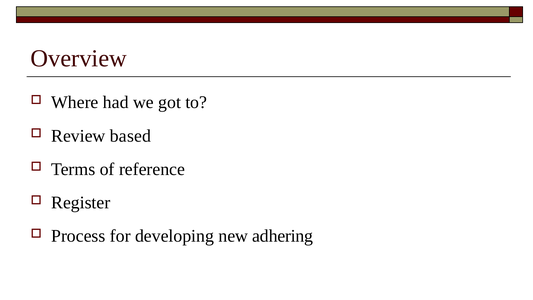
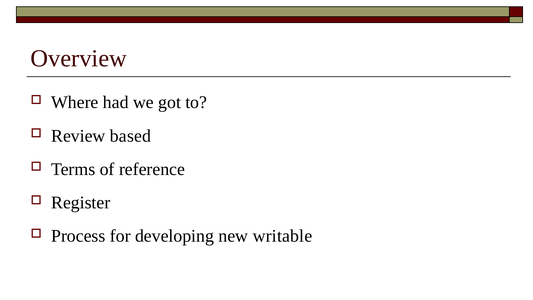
adhering: adhering -> writable
